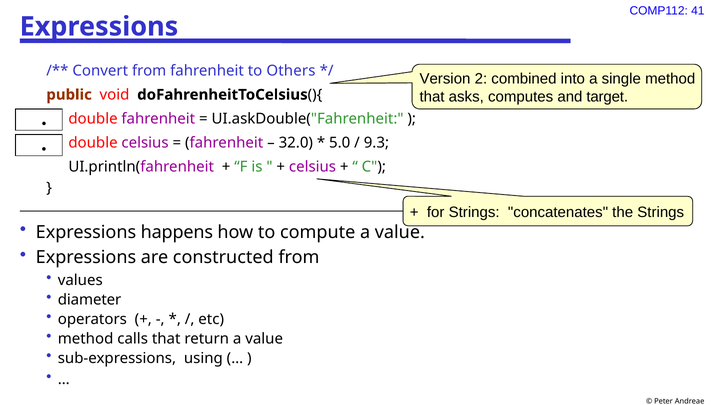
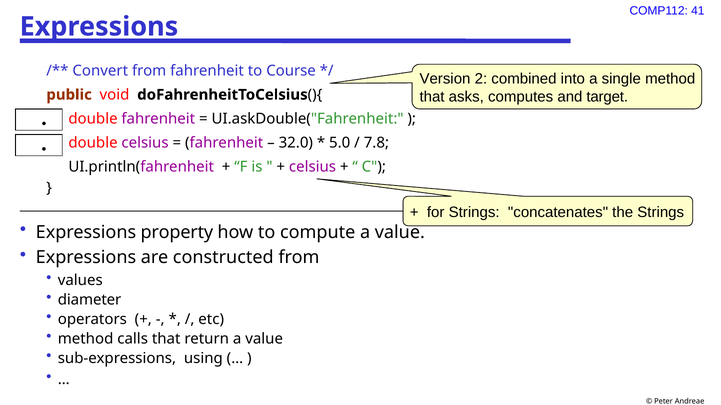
Others: Others -> Course
9.3: 9.3 -> 7.8
happens: happens -> property
